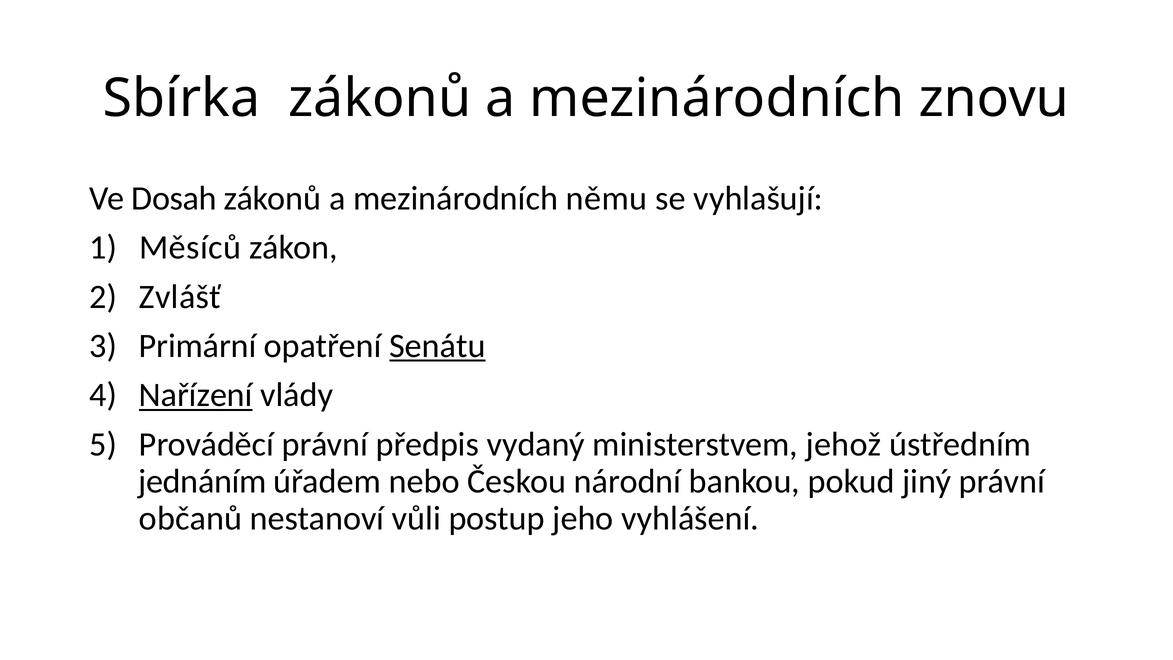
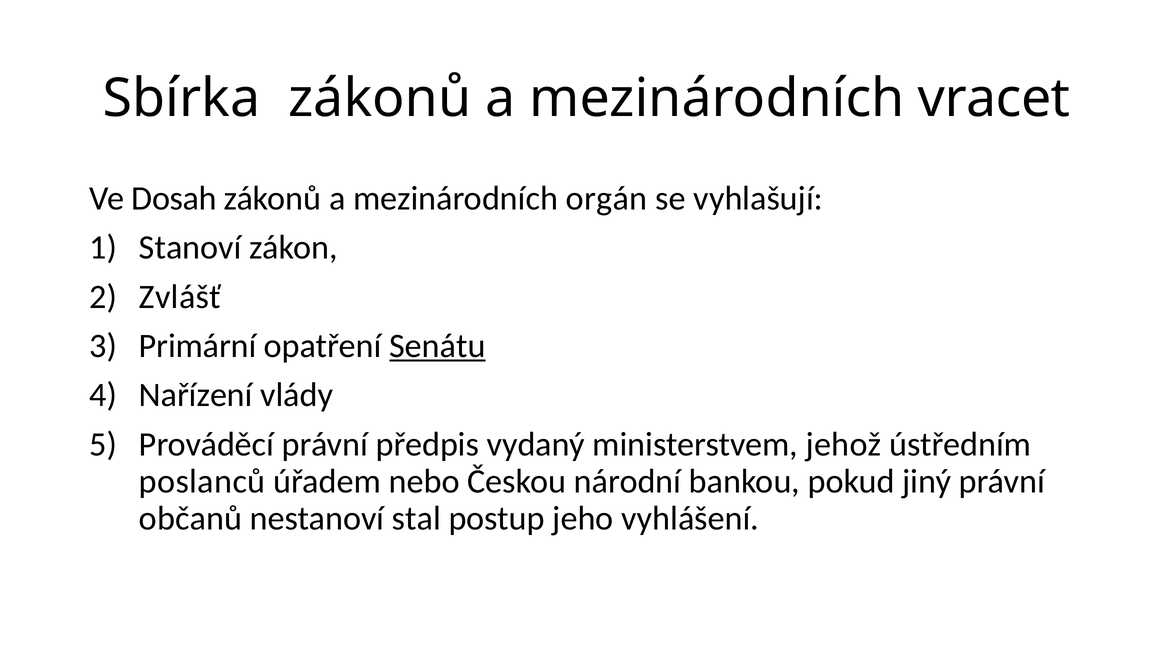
znovu: znovu -> vracet
němu: němu -> orgán
Měsíců: Měsíců -> Stanoví
Nařízení underline: present -> none
jednáním: jednáním -> poslanců
vůli: vůli -> stal
